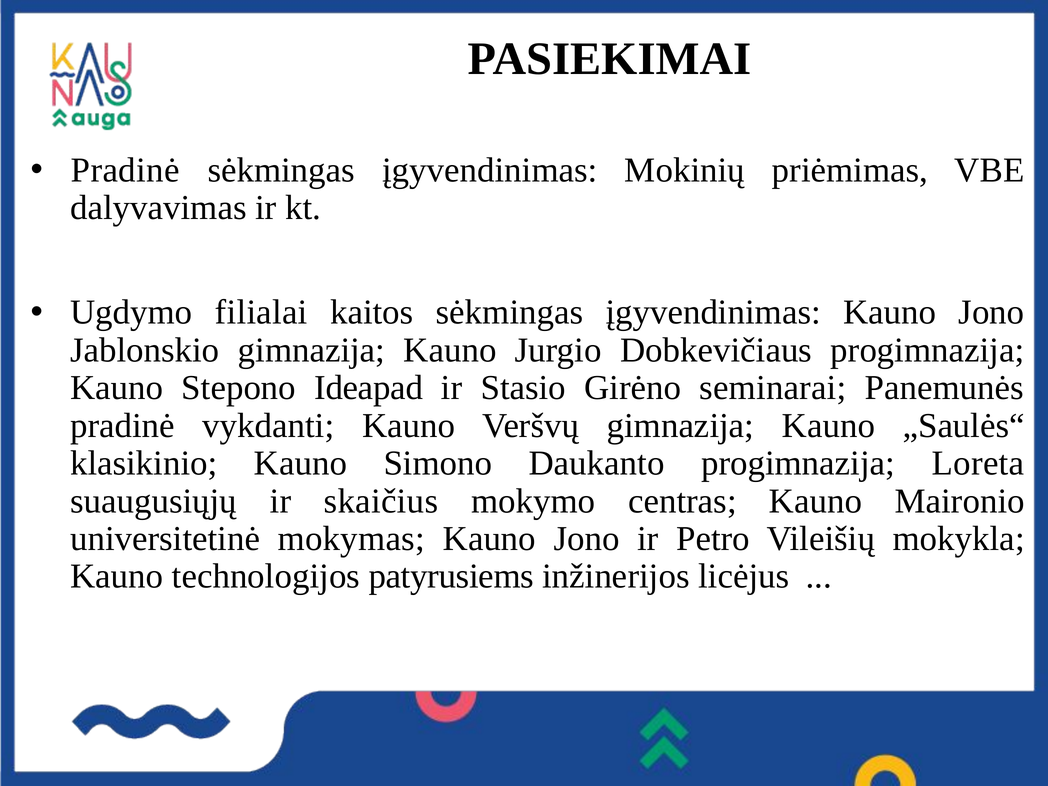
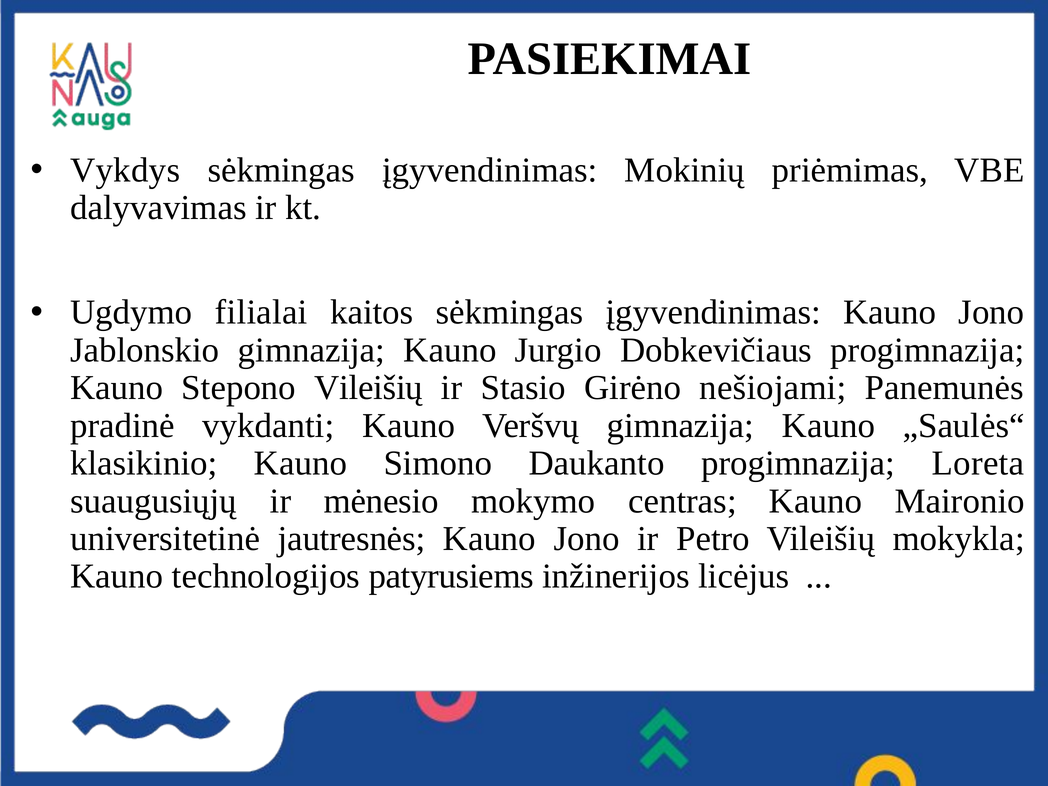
Pradinė at (125, 170): Pradinė -> Vykdys
Stepono Ideapad: Ideapad -> Vileišių
seminarai: seminarai -> nešiojami
skaičius: skaičius -> mėnesio
mokymas: mokymas -> jautresnės
